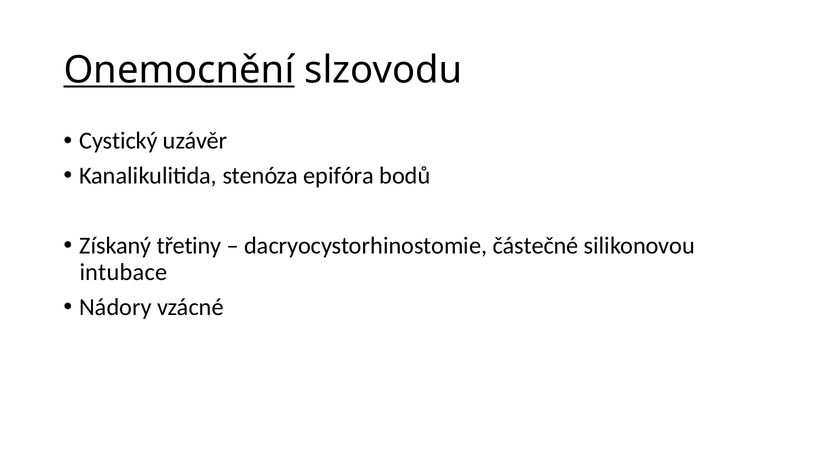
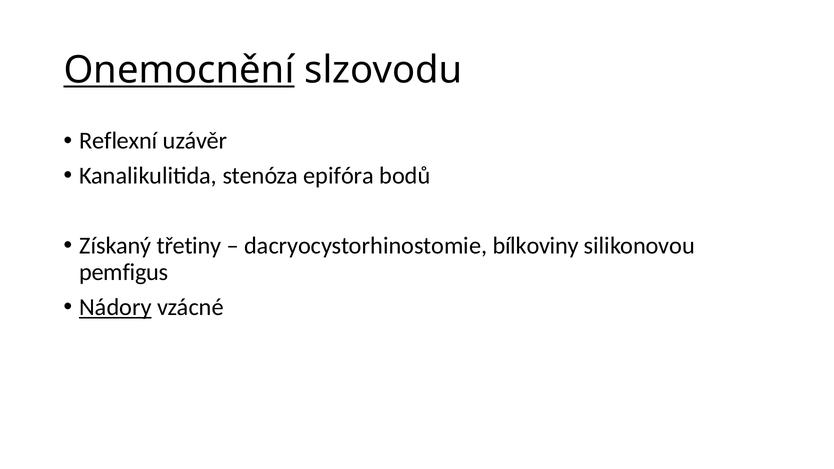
Cystický: Cystický -> Reflexní
částečné: částečné -> bílkoviny
intubace: intubace -> pemfigus
Nádory underline: none -> present
